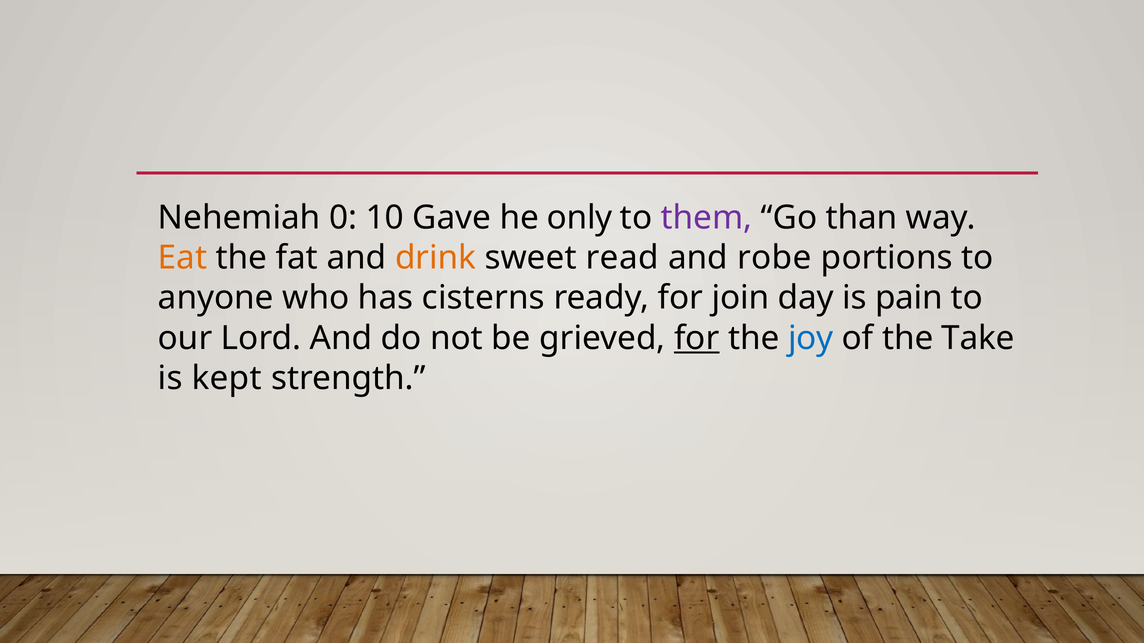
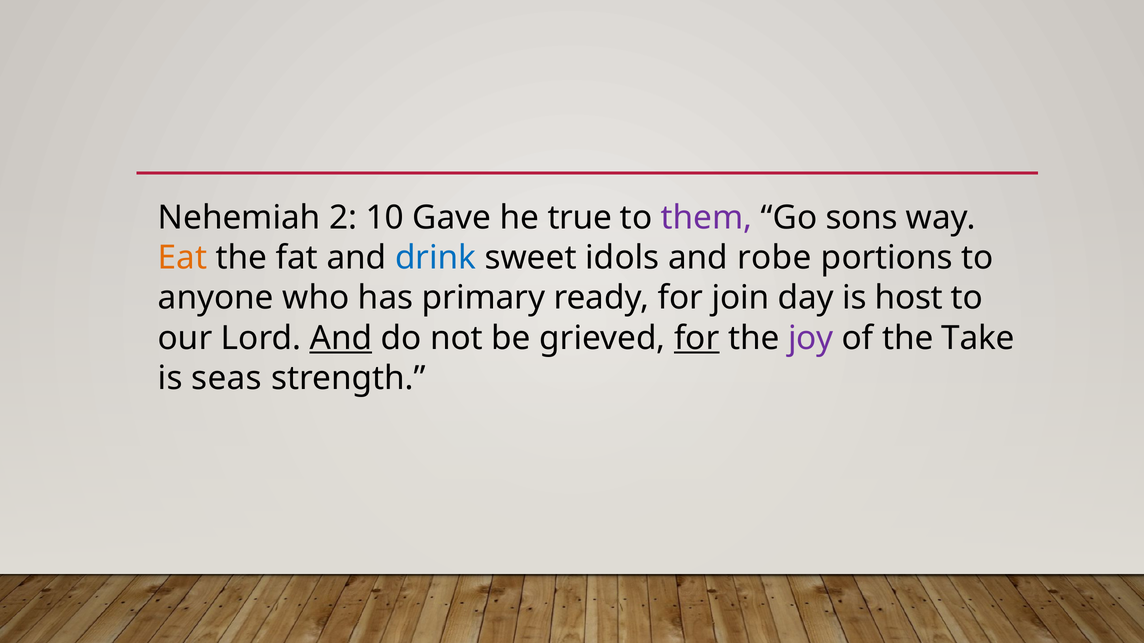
0: 0 -> 2
only: only -> true
than: than -> sons
drink colour: orange -> blue
read: read -> idols
cisterns: cisterns -> primary
pain: pain -> host
And at (341, 338) underline: none -> present
joy colour: blue -> purple
kept: kept -> seas
